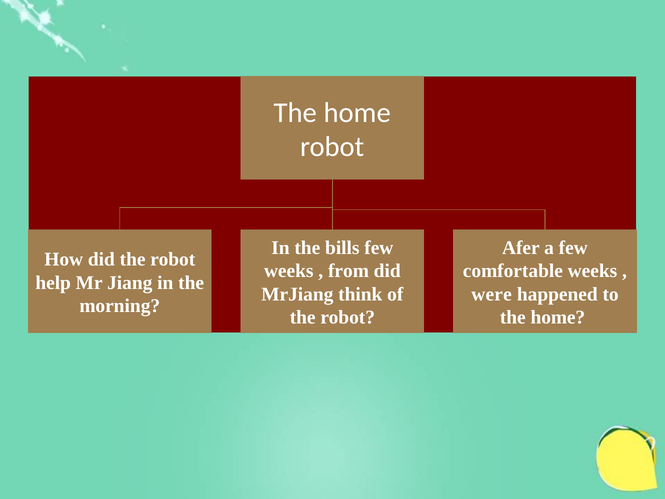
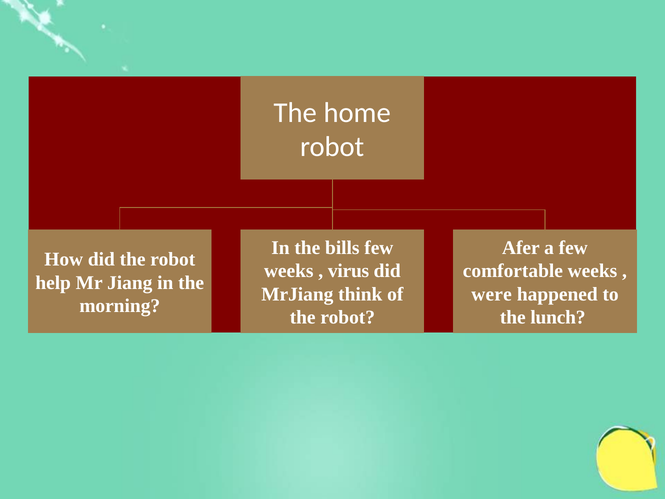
from: from -> virus
home at (558, 317): home -> lunch
